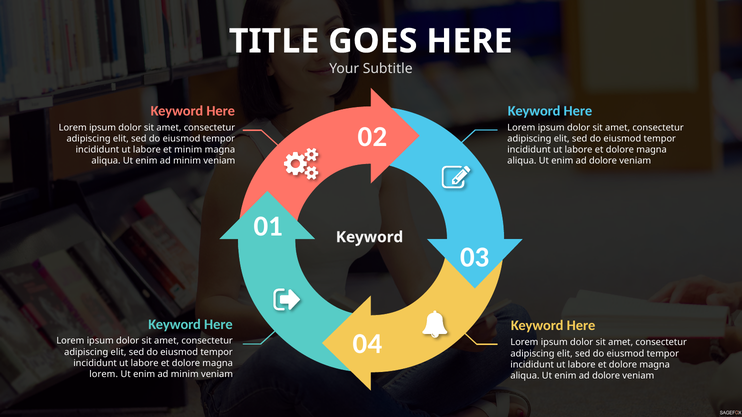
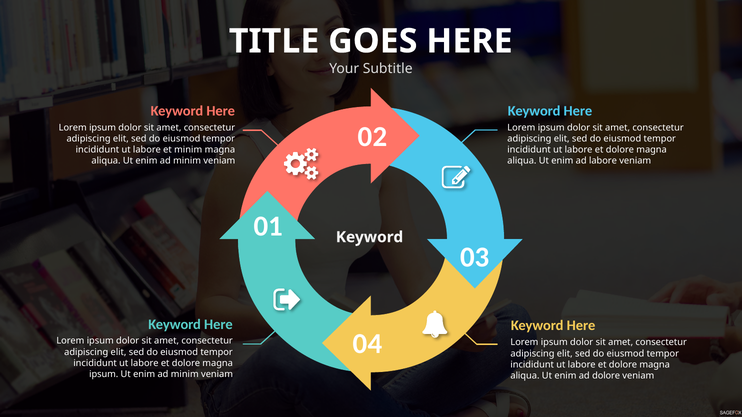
dolore at (603, 161): dolore -> labore
lorem at (104, 375): lorem -> ipsum
